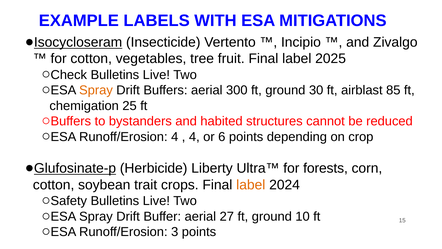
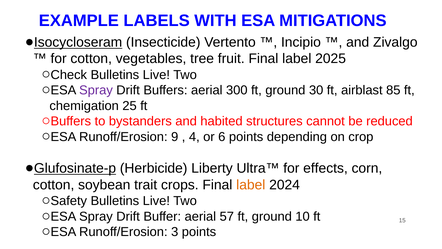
Spray at (96, 90) colour: orange -> purple
Runoff/Erosion 4: 4 -> 9
forests: forests -> effects
27: 27 -> 57
